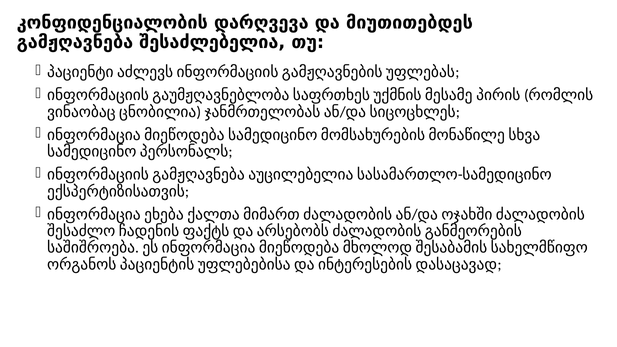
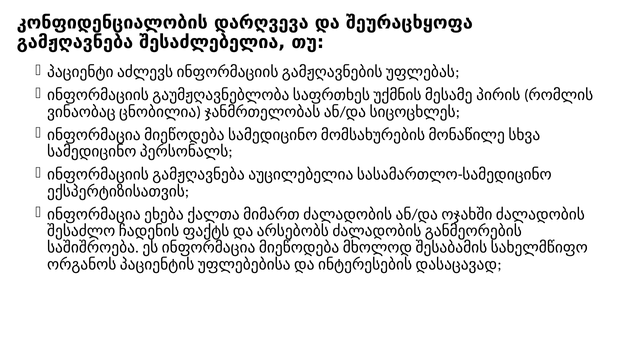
მიუთითებდეს: მიუთითებდეს -> შეურაცხყოფა
